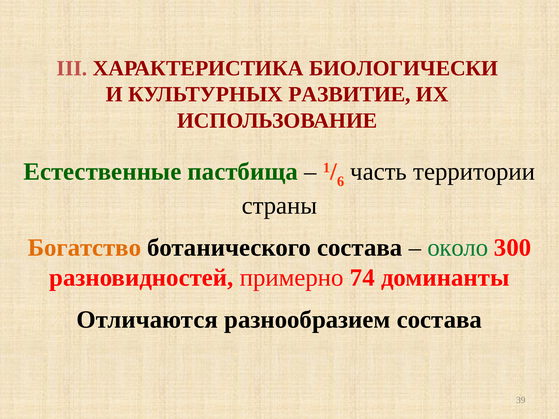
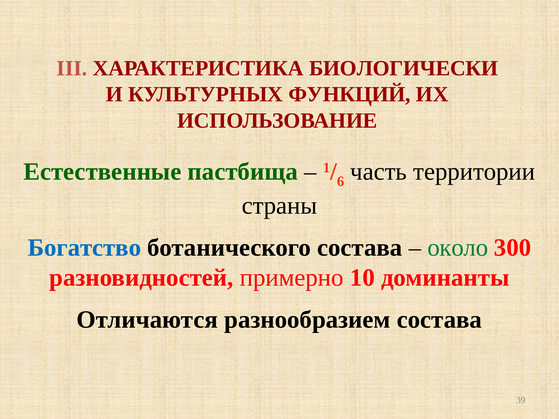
РАЗВИТИЕ: РАЗВИТИЕ -> ФУНКЦИЙ
Богатство colour: orange -> blue
74: 74 -> 10
